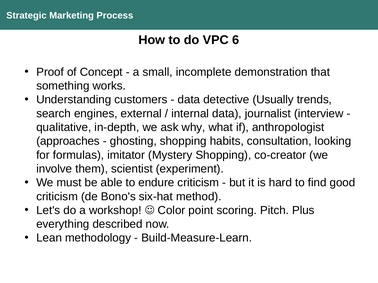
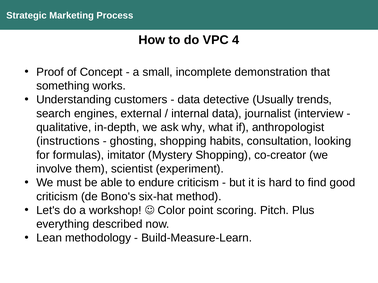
6: 6 -> 4
approaches: approaches -> instructions
